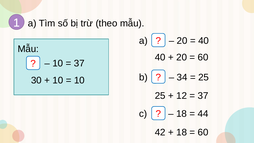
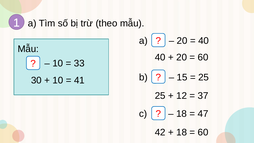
37 at (79, 64): 37 -> 33
34: 34 -> 15
10 at (79, 81): 10 -> 41
44: 44 -> 47
